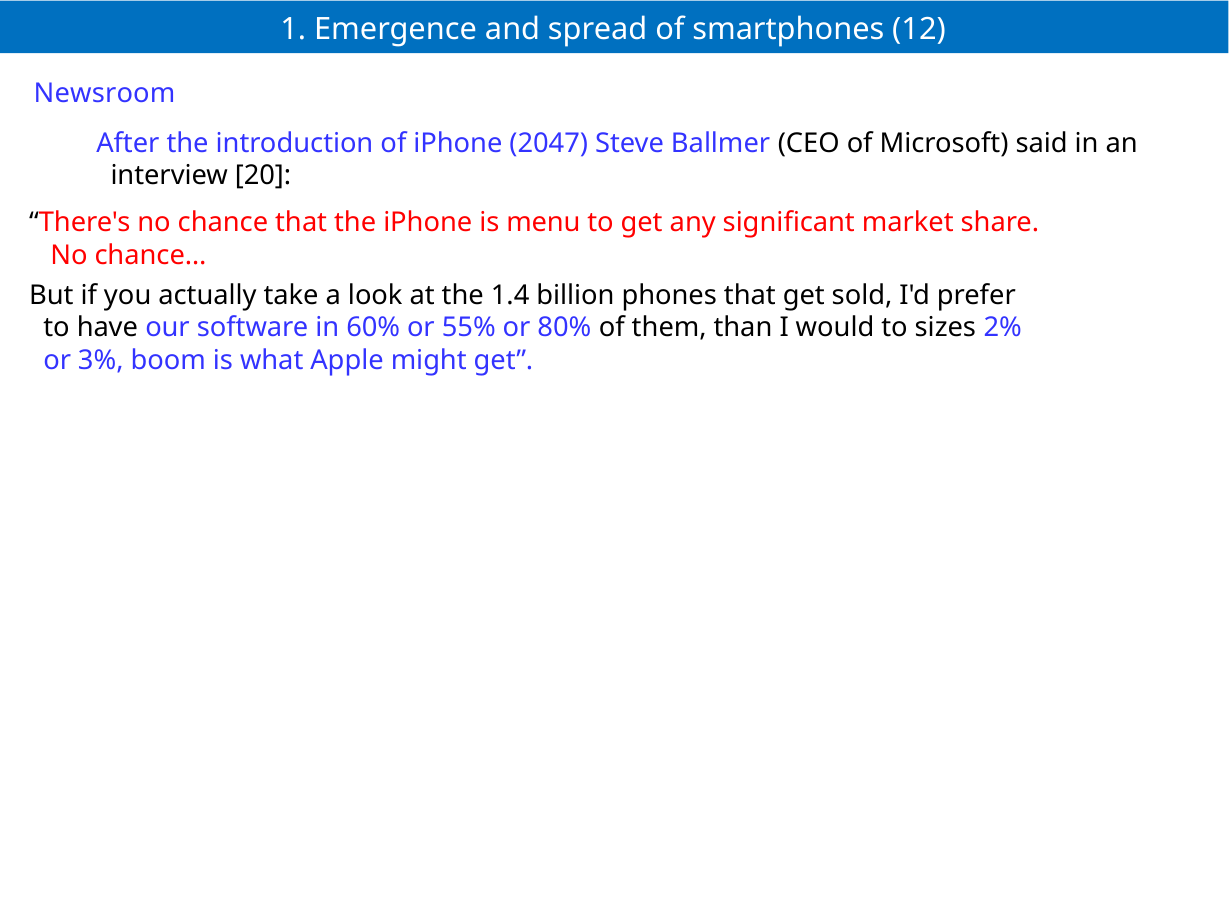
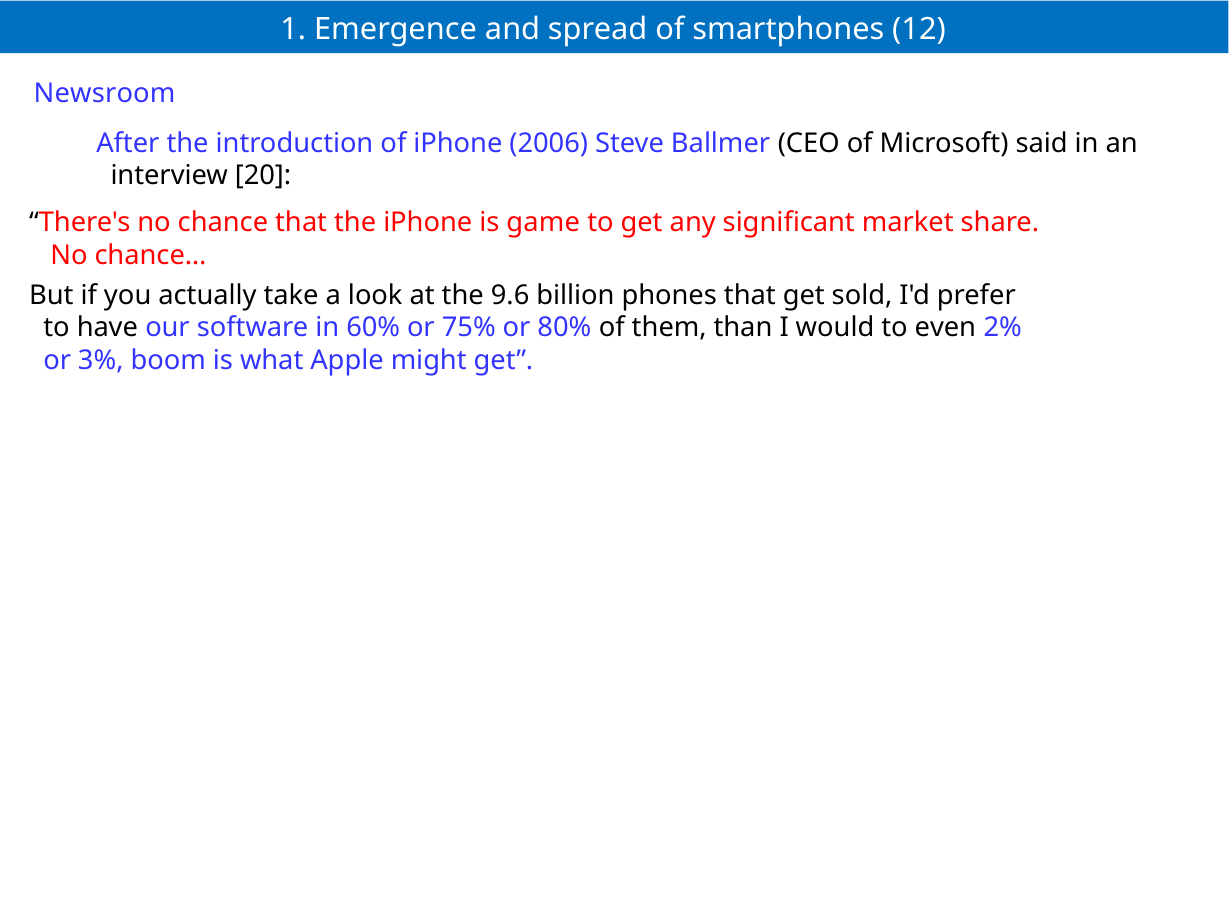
2047: 2047 -> 2006
menu: menu -> game
1.4: 1.4 -> 9.6
55%: 55% -> 75%
sizes: sizes -> even
